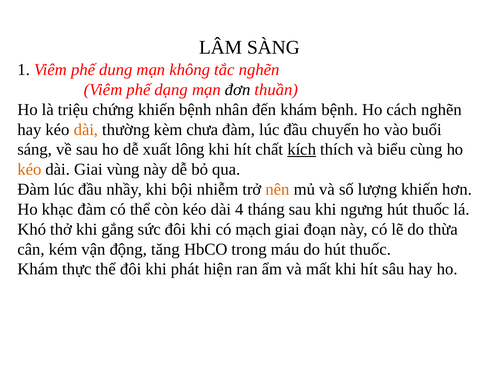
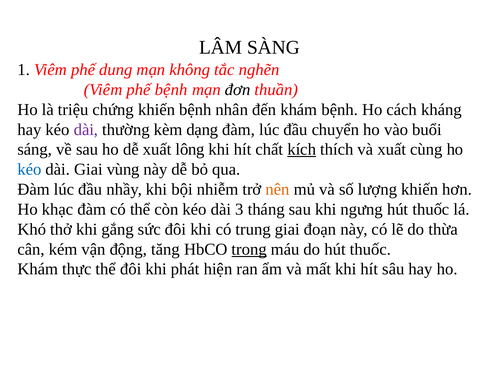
phế dạng: dạng -> bệnh
cách nghẽn: nghẽn -> kháng
dài at (86, 130) colour: orange -> purple
chưa: chưa -> dạng
và biểu: biểu -> xuất
kéo at (29, 170) colour: orange -> blue
4: 4 -> 3
mạch: mạch -> trung
trong underline: none -> present
